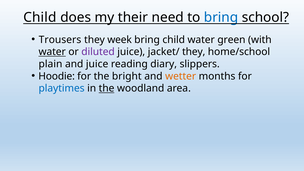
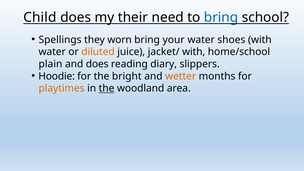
Trousers: Trousers -> Spellings
week: week -> worn
bring child: child -> your
green: green -> shoes
water at (52, 52) underline: present -> none
diluted colour: purple -> orange
jacket/ they: they -> with
and juice: juice -> does
playtimes colour: blue -> orange
